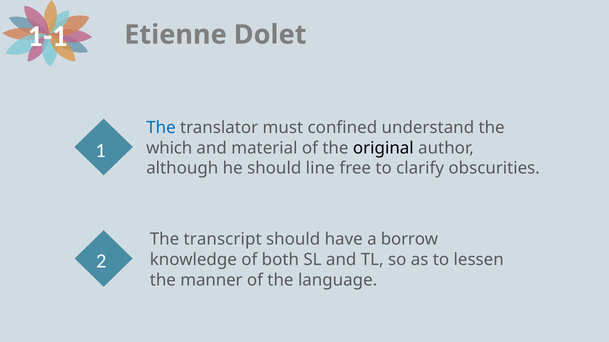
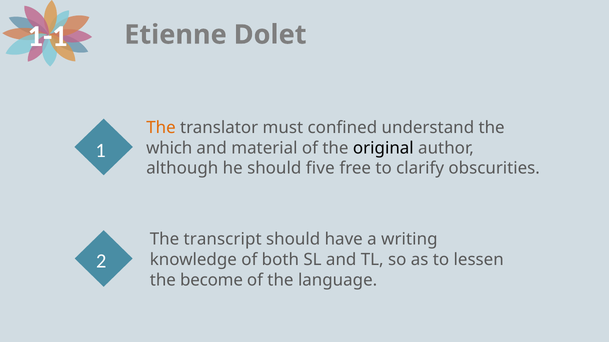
The at (161, 128) colour: blue -> orange
line: line -> five
borrow: borrow -> writing
manner: manner -> become
